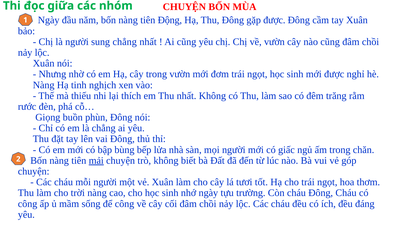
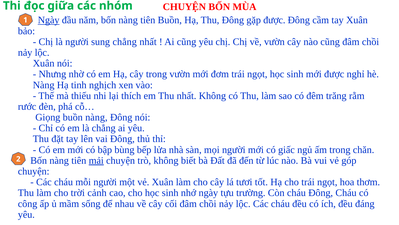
Ngày at (49, 20) underline: none -> present
tiên Động: Động -> Buồn
buồn phùn: phùn -> nàng
trời nàng: nàng -> cảnh
để công: công -> nhau
